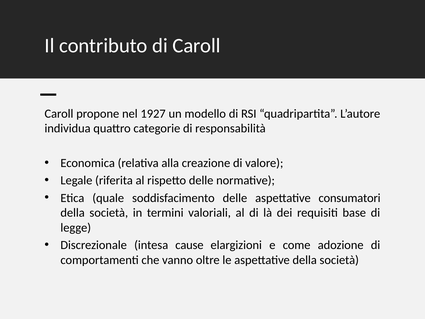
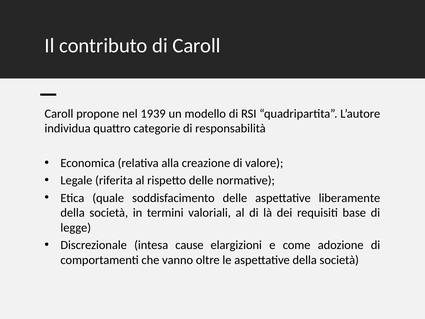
1927: 1927 -> 1939
consumatori: consumatori -> liberamente
